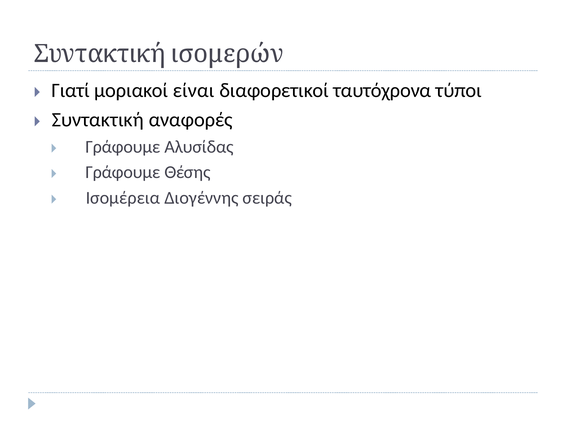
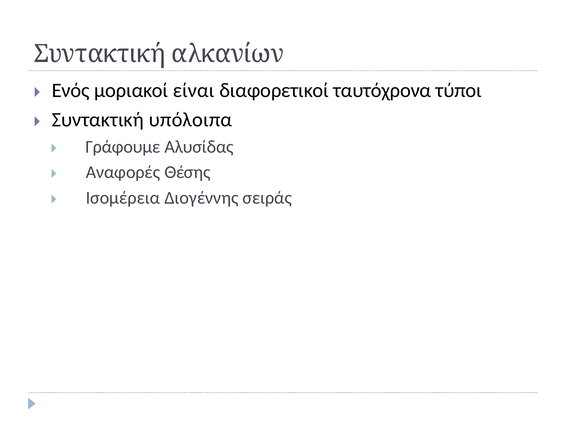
ισομερών: ισομερών -> αλκανίων
Γιατί: Γιατί -> Ενός
αναφορές: αναφορές -> υπόλοιπα
Γράφουμε at (123, 173): Γράφουμε -> Αναφορές
